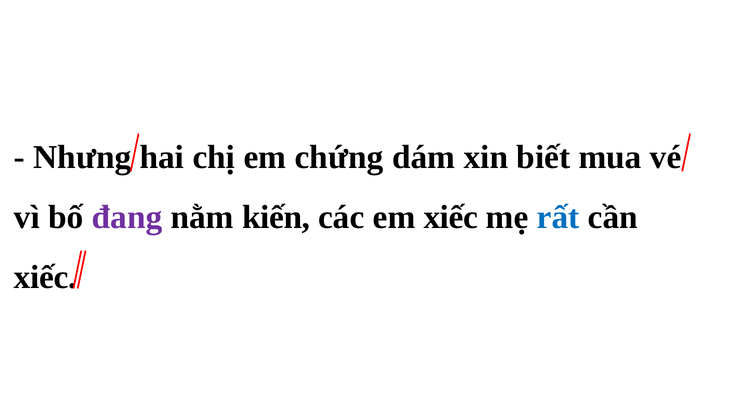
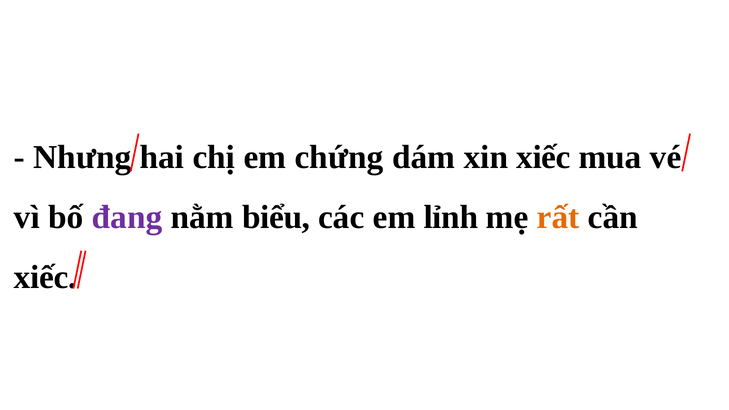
xin biết: biết -> xiếc
kiến: kiến -> biểu
em xiếc: xiếc -> lỉnh
rất colour: blue -> orange
